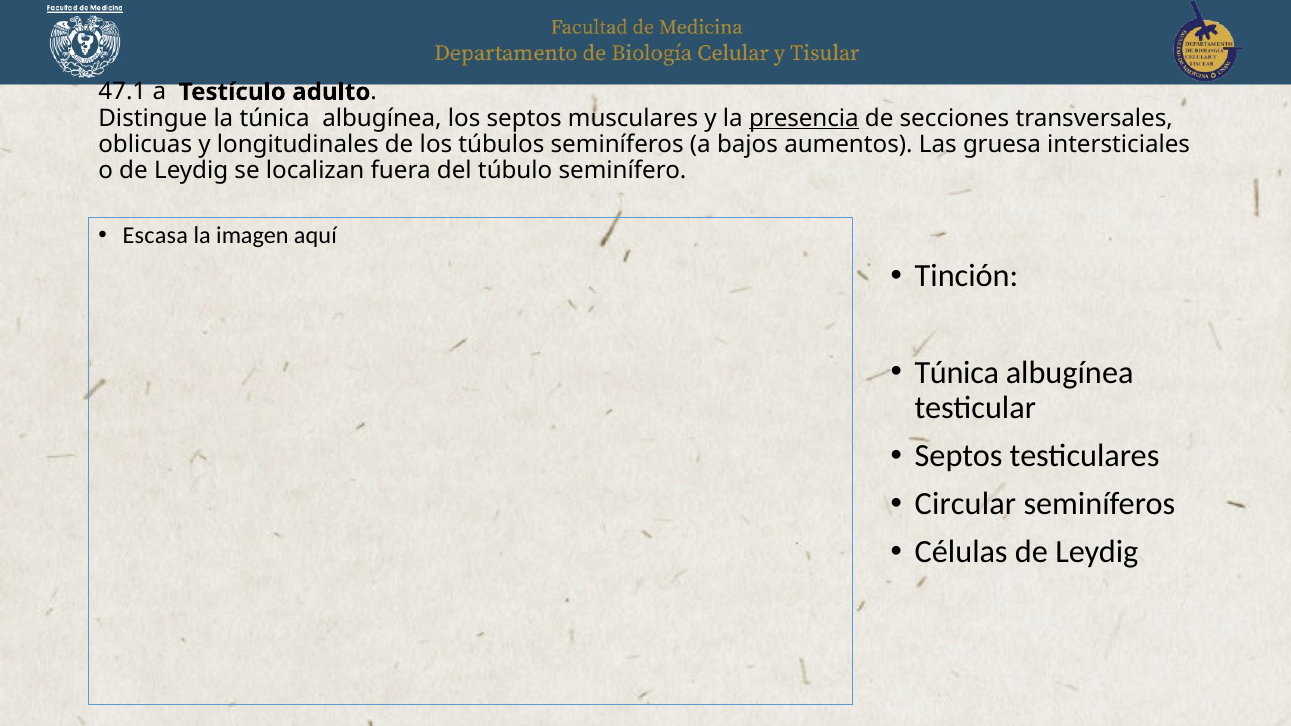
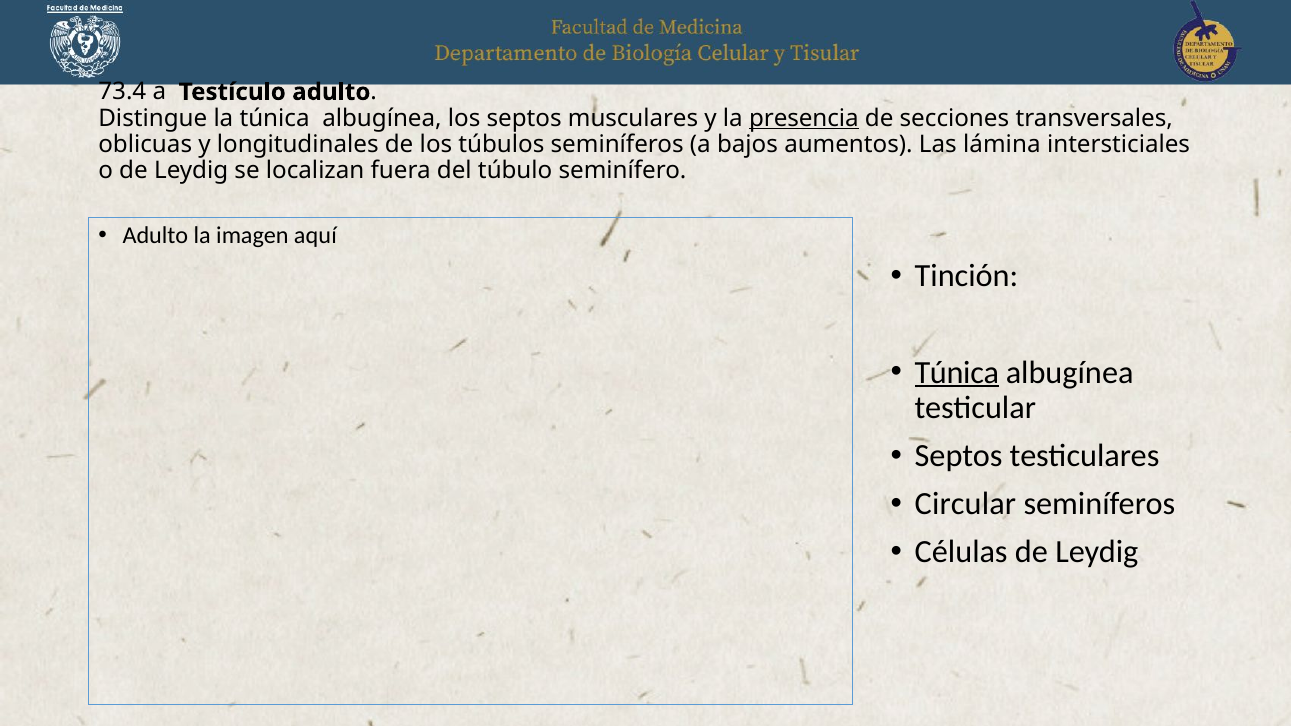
47.1: 47.1 -> 73.4
gruesa: gruesa -> lámina
Escasa at (155, 236): Escasa -> Adulto
Túnica at (957, 373) underline: none -> present
